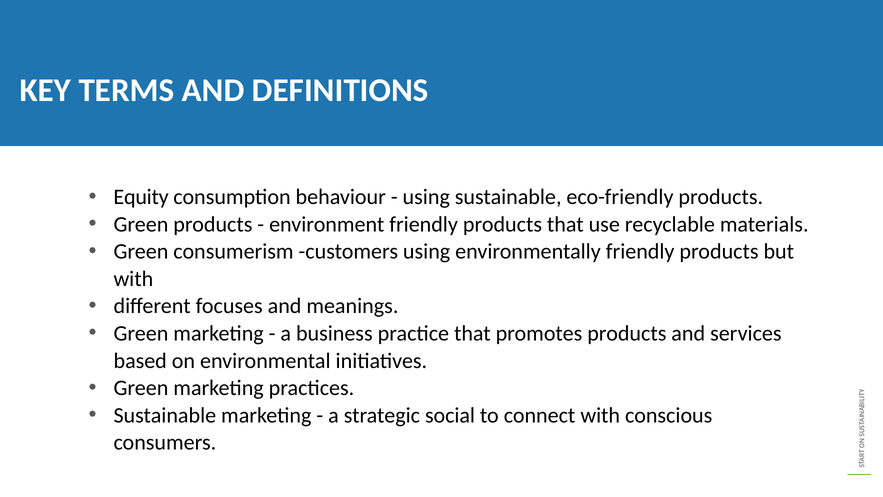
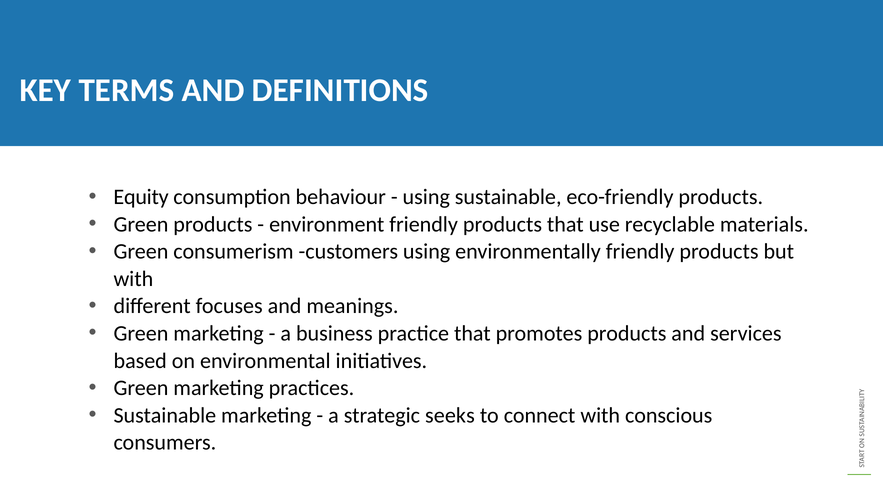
social: social -> seeks
